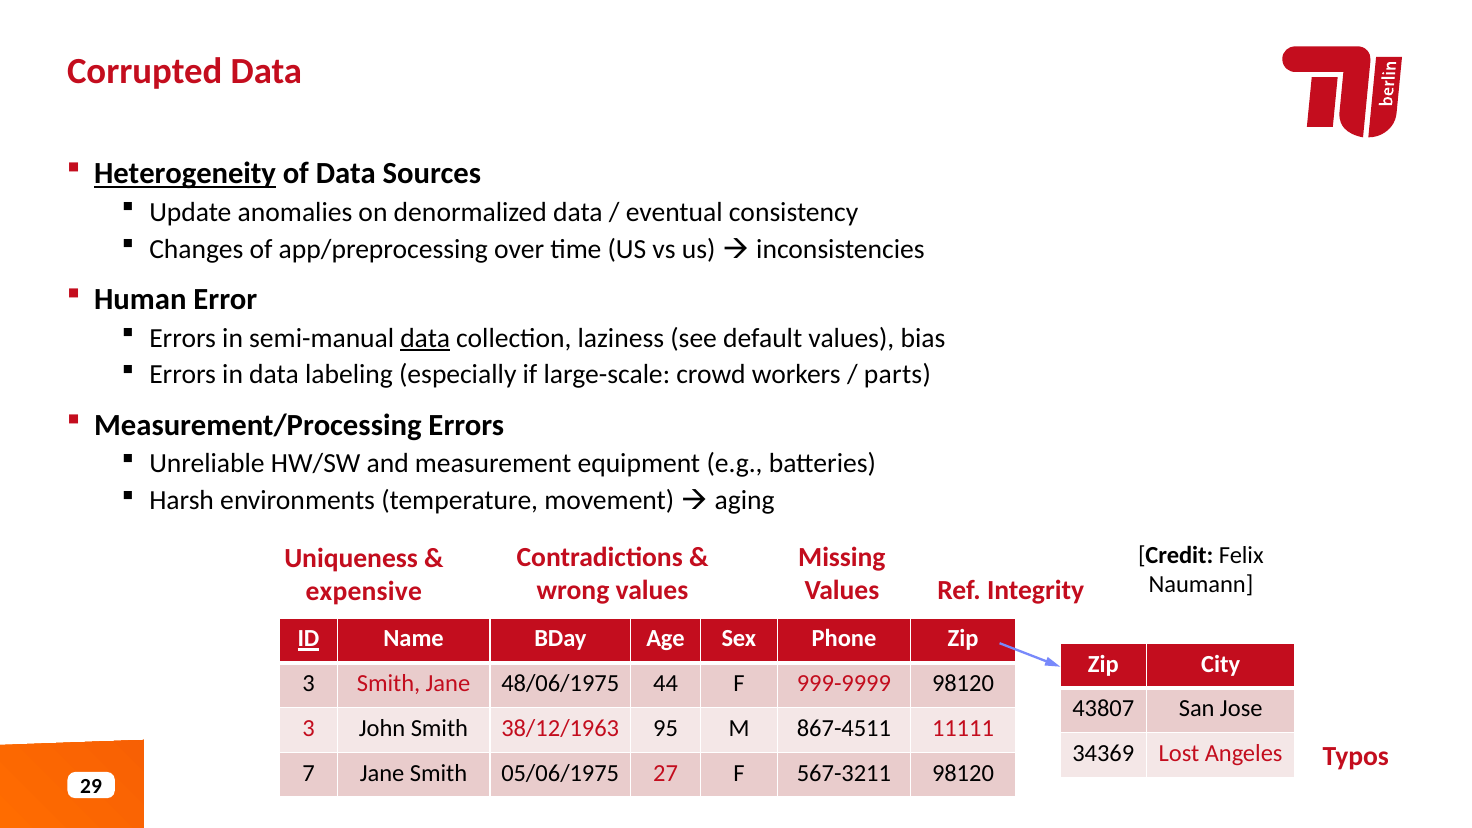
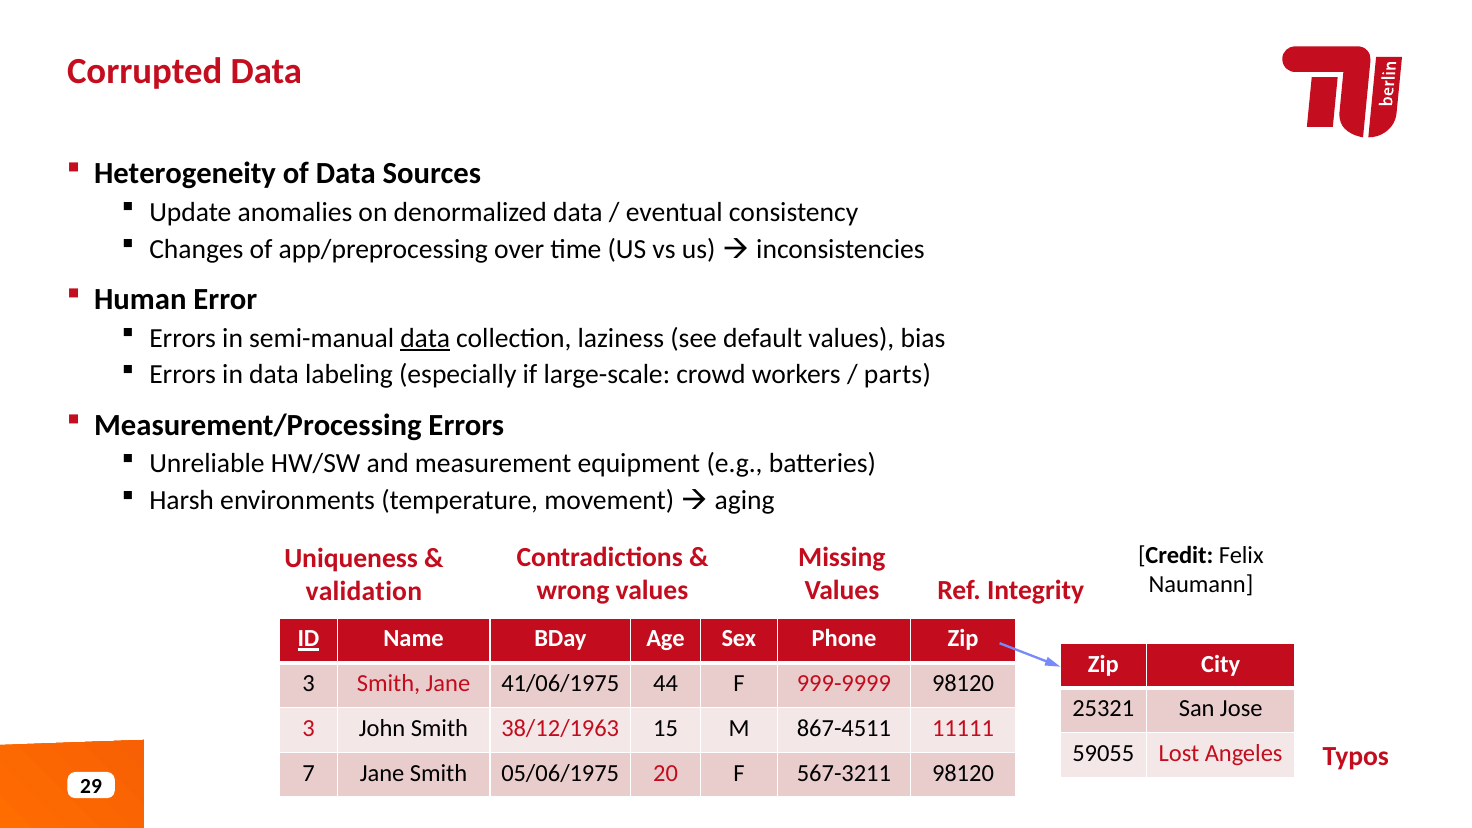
Heterogeneity underline: present -> none
expensive: expensive -> validation
48/06/1975: 48/06/1975 -> 41/06/1975
43807: 43807 -> 25321
95: 95 -> 15
34369: 34369 -> 59055
27: 27 -> 20
